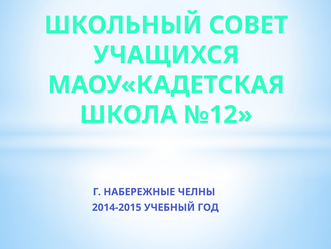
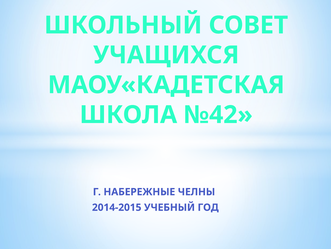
№12: №12 -> №42
